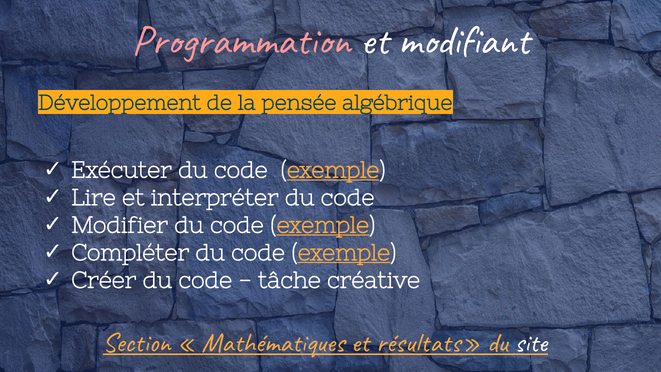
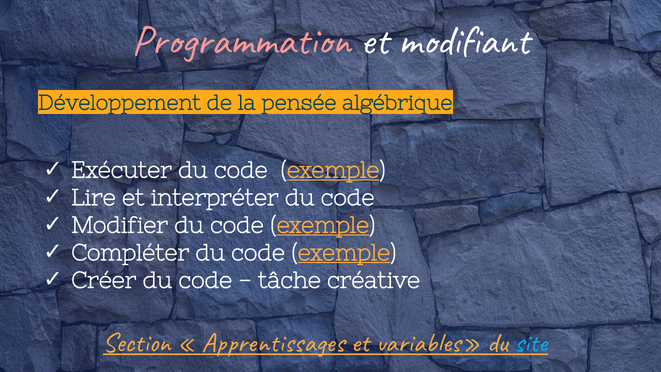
Mathématiques: Mathématiques -> Apprentissages
résultats: résultats -> variables
site colour: white -> light blue
